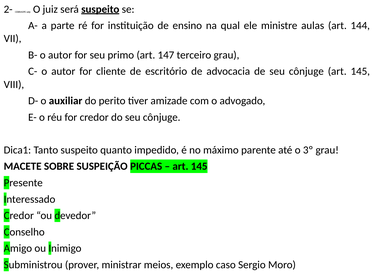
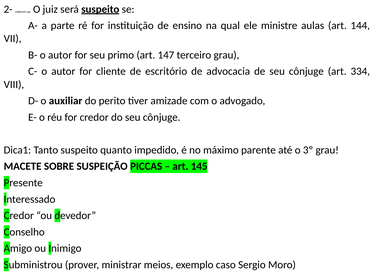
cônjuge art 145: 145 -> 334
